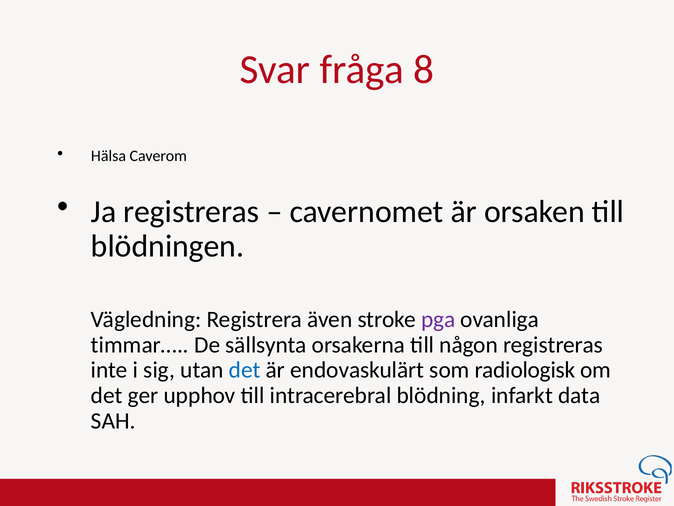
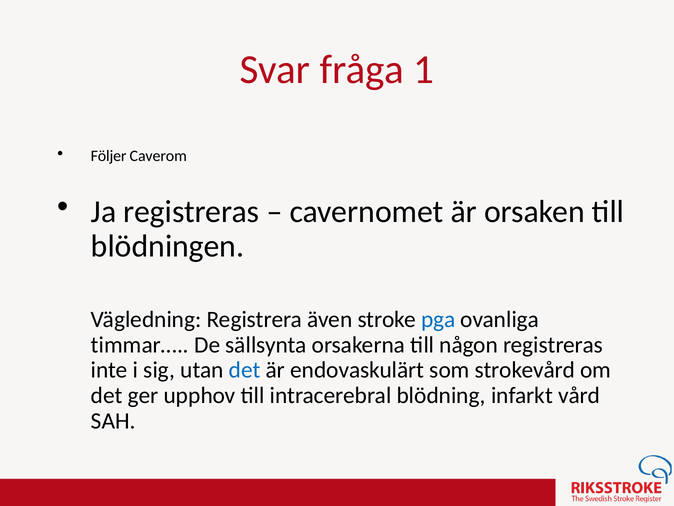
8: 8 -> 1
Hälsa: Hälsa -> Följer
pga colour: purple -> blue
radiologisk: radiologisk -> strokevård
data: data -> vård
